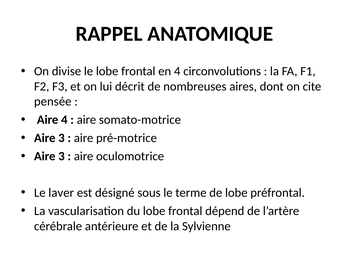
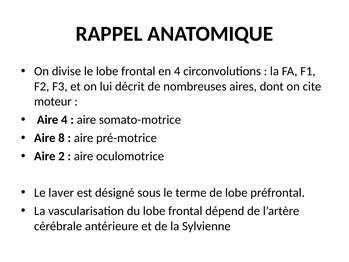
pensée: pensée -> moteur
3 at (61, 138): 3 -> 8
3 at (61, 156): 3 -> 2
